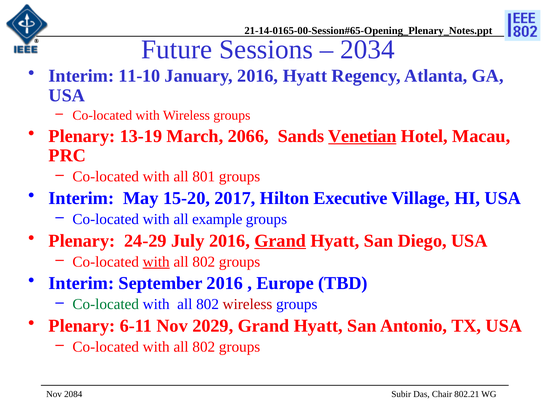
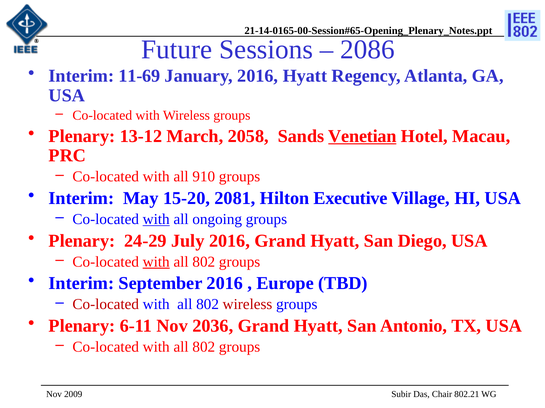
2034: 2034 -> 2086
11-10: 11-10 -> 11-69
13-19: 13-19 -> 13-12
2066: 2066 -> 2058
801: 801 -> 910
2017: 2017 -> 2081
with at (156, 220) underline: none -> present
example: example -> ongoing
Grand at (280, 241) underline: present -> none
Co-located at (106, 305) colour: green -> red
2029: 2029 -> 2036
2084: 2084 -> 2009
